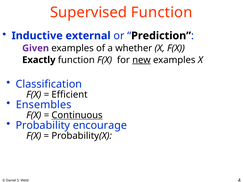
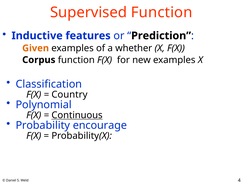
external: external -> features
Given colour: purple -> orange
Exactly: Exactly -> Corpus
new underline: present -> none
Efficient: Efficient -> Country
Ensembles: Ensembles -> Polynomial
